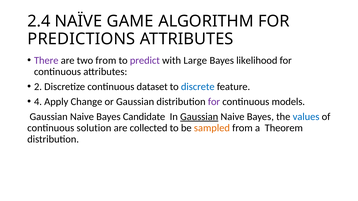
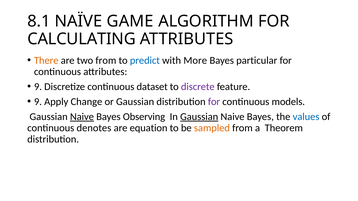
2.4: 2.4 -> 8.1
PREDICTIONS: PREDICTIONS -> CALCULATING
There colour: purple -> orange
predict colour: purple -> blue
Large: Large -> More
likelihood: likelihood -> particular
2 at (38, 87): 2 -> 9
discrete colour: blue -> purple
4 at (38, 102): 4 -> 9
Naive at (82, 117) underline: none -> present
Candidate: Candidate -> Observing
solution: solution -> denotes
collected: collected -> equation
